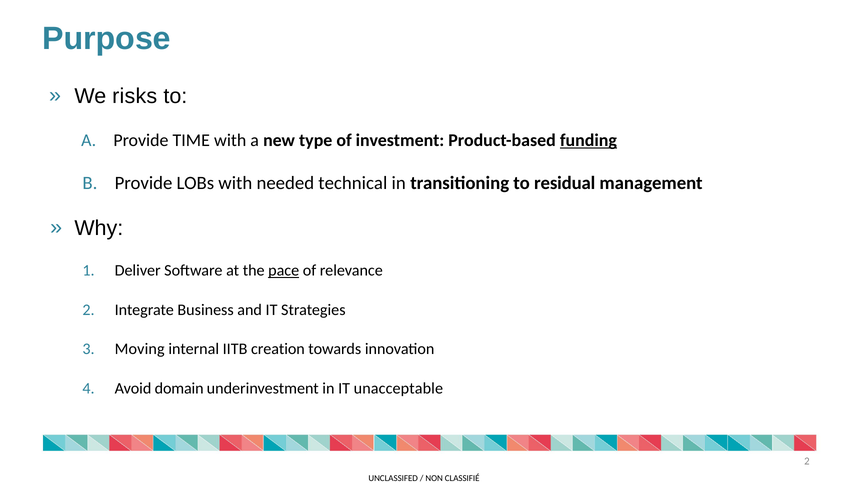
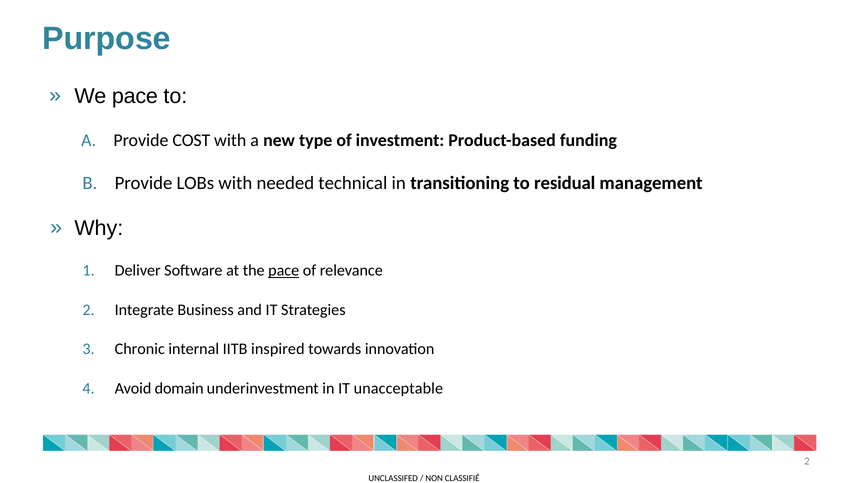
We risks: risks -> pace
TIME: TIME -> COST
funding underline: present -> none
Moving: Moving -> Chronic
creation: creation -> inspired
